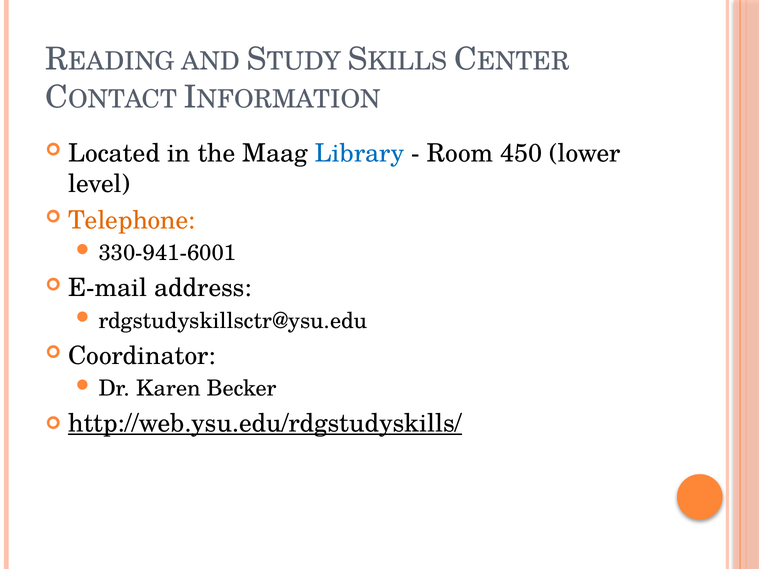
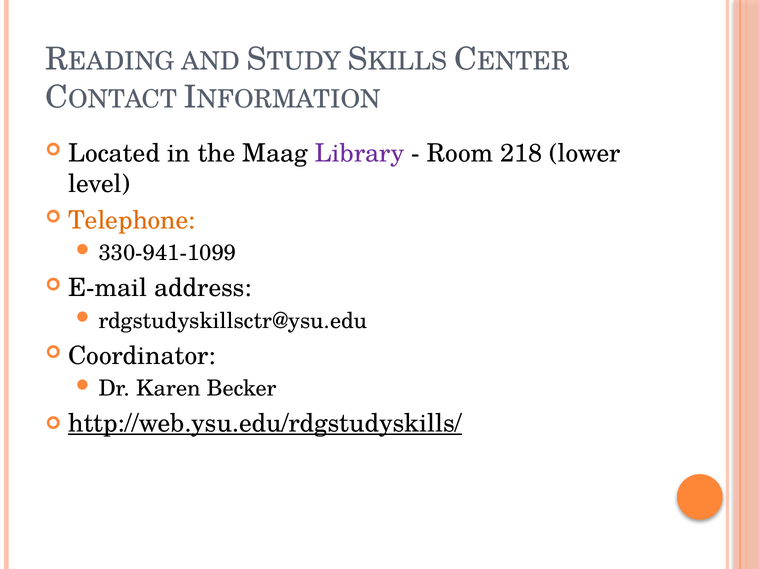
Library colour: blue -> purple
450: 450 -> 218
330-941-6001: 330-941-6001 -> 330-941-1099
